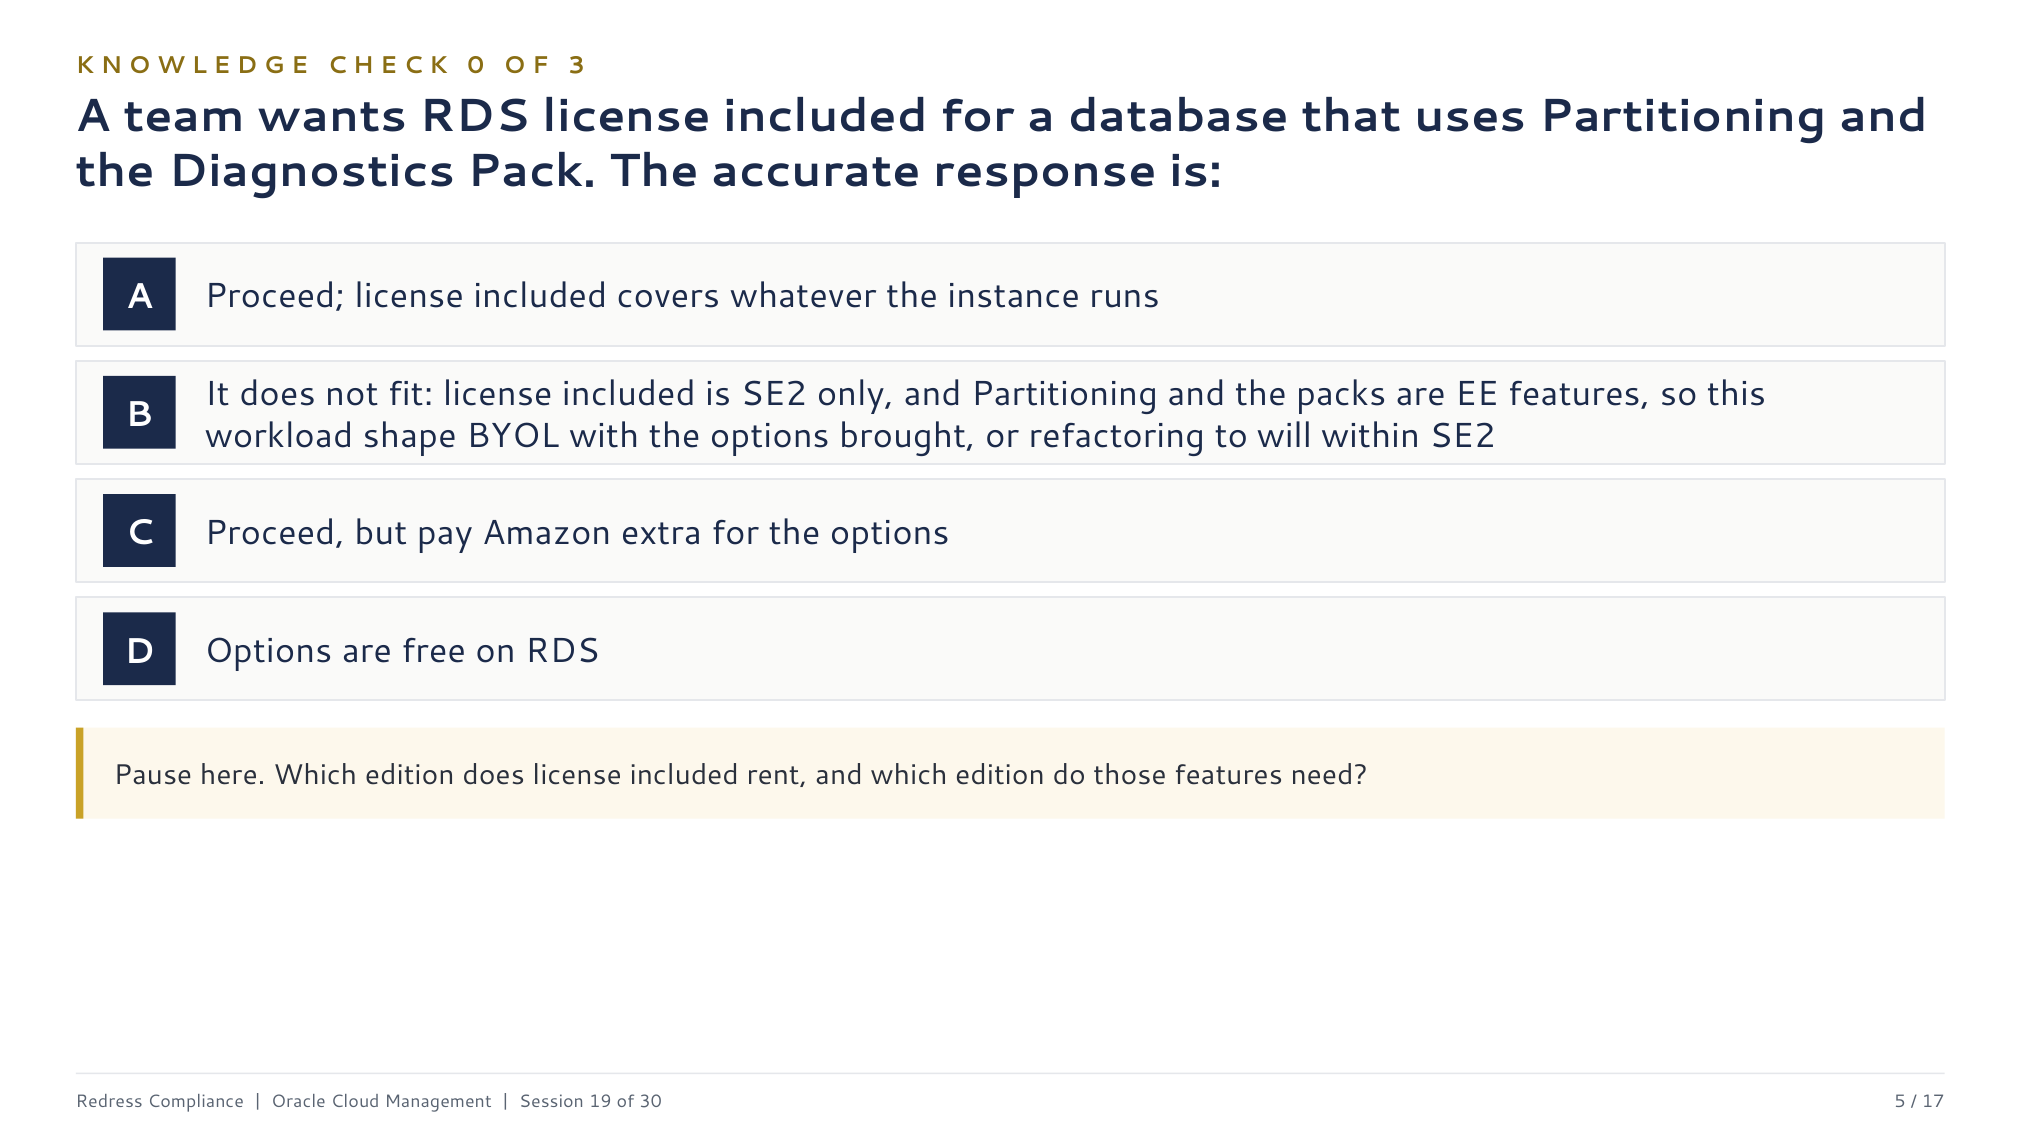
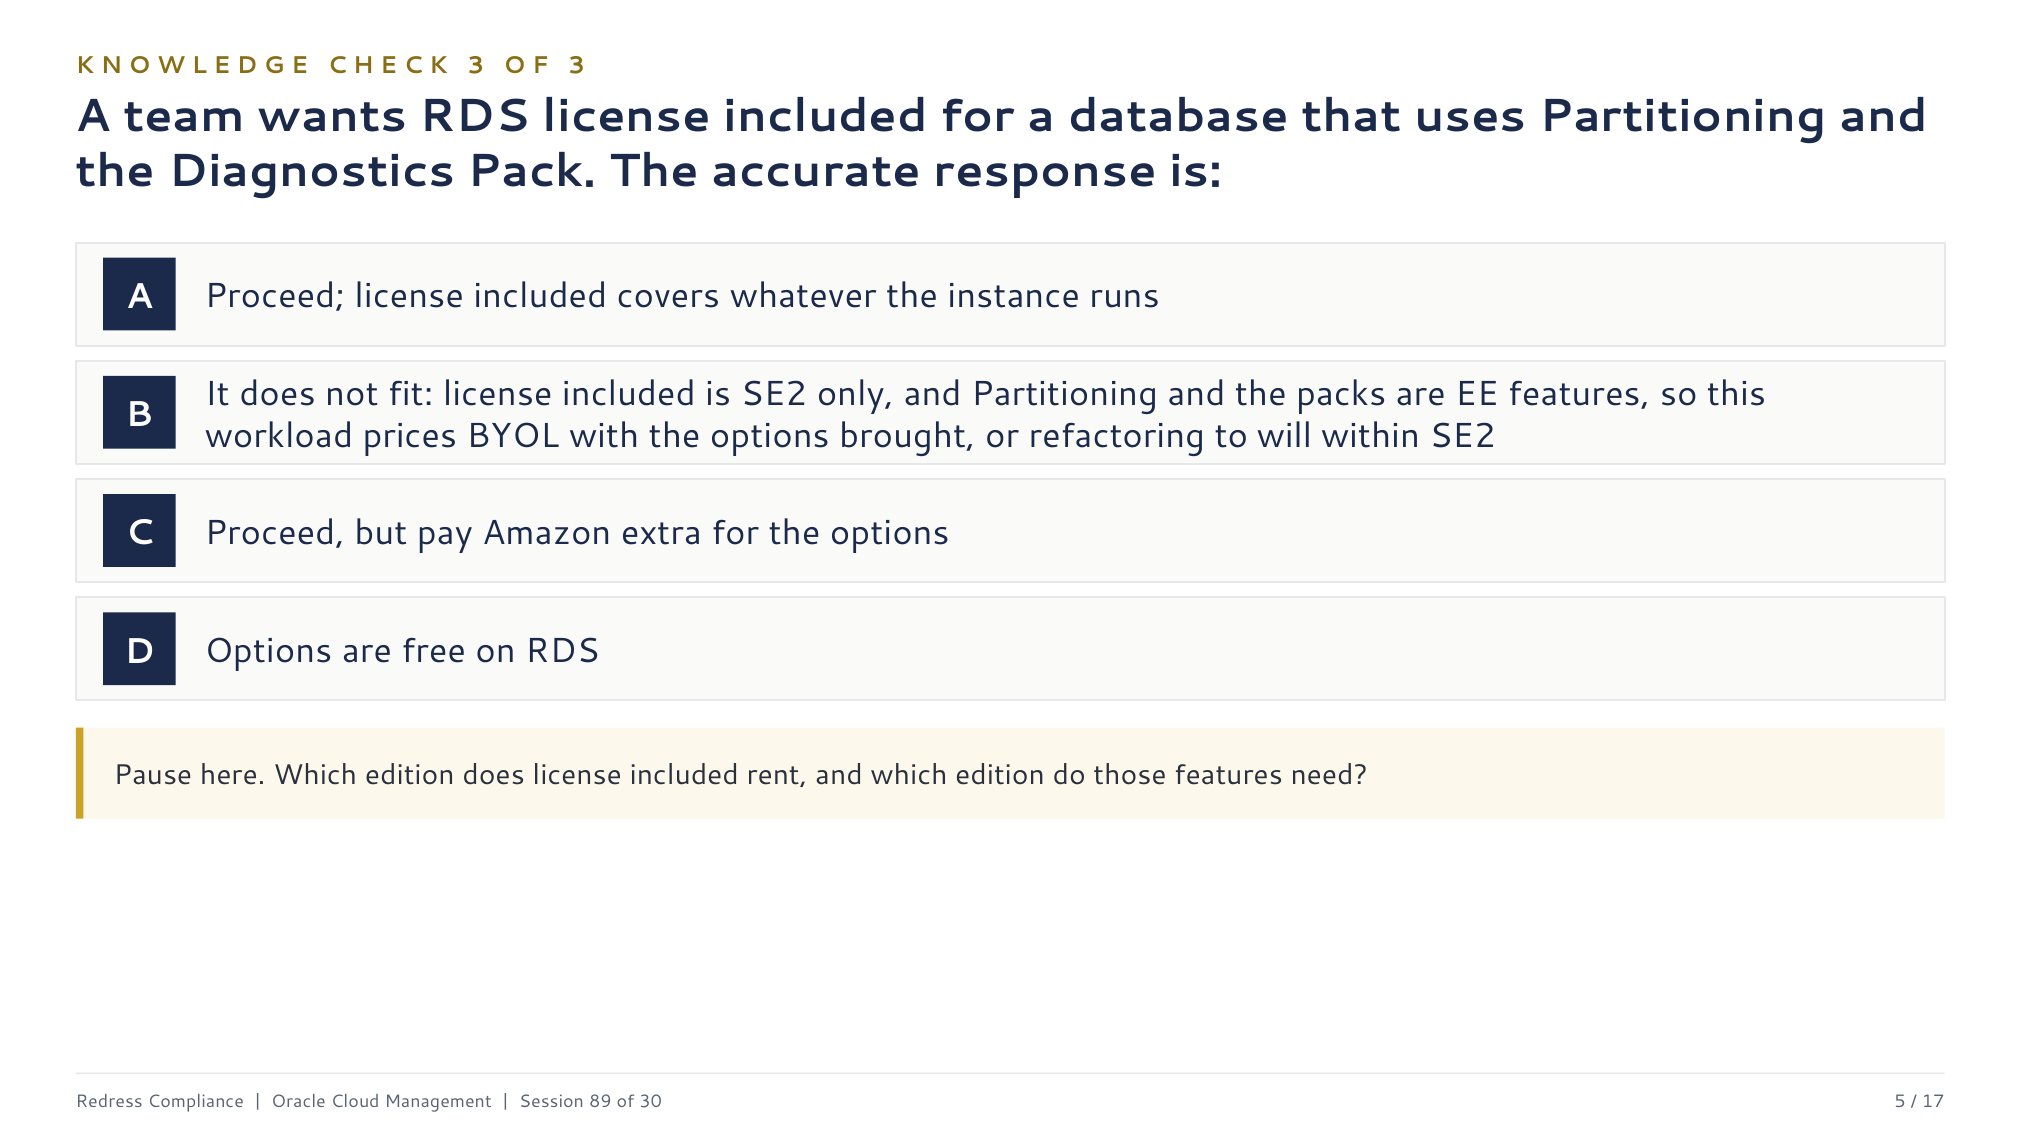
0 at (476, 65): 0 -> 3
shape: shape -> prices
19: 19 -> 89
